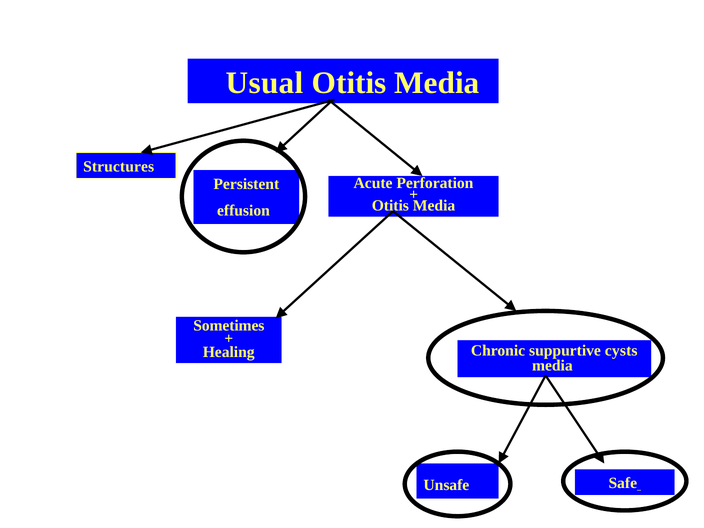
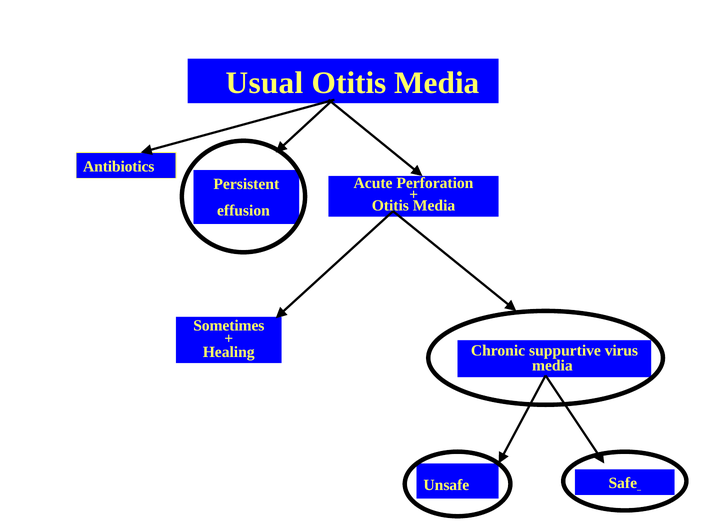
Structures: Structures -> Antibiotics
cysts: cysts -> virus
